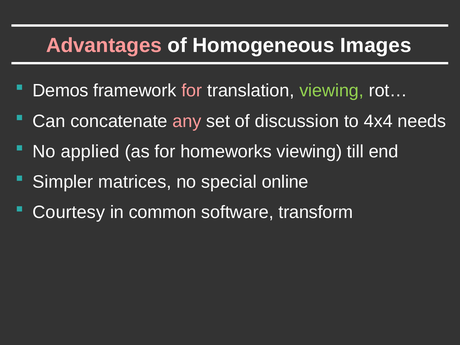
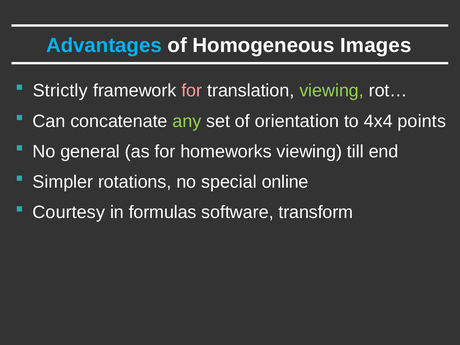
Advantages colour: pink -> light blue
Demos: Demos -> Strictly
any colour: pink -> light green
discussion: discussion -> orientation
needs: needs -> points
applied: applied -> general
matrices: matrices -> rotations
common: common -> formulas
